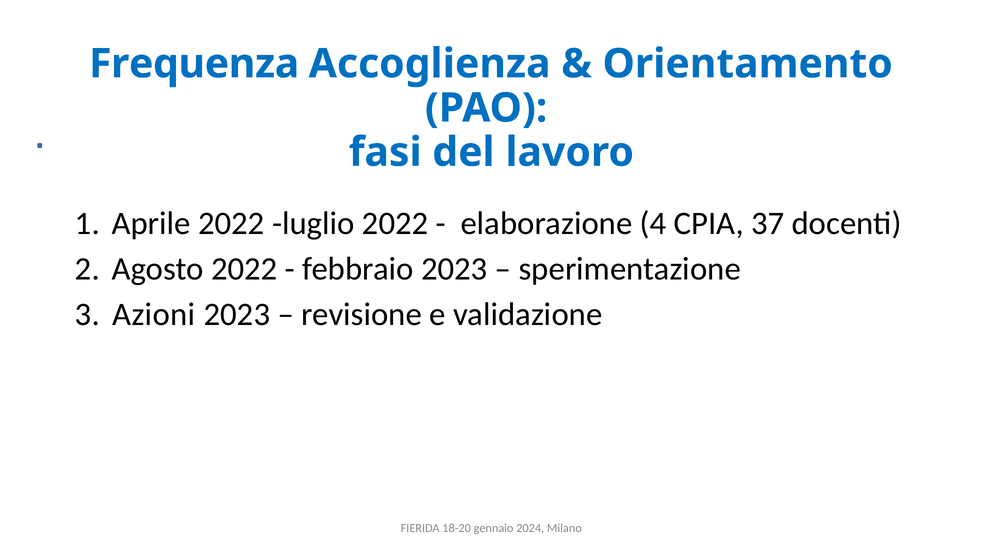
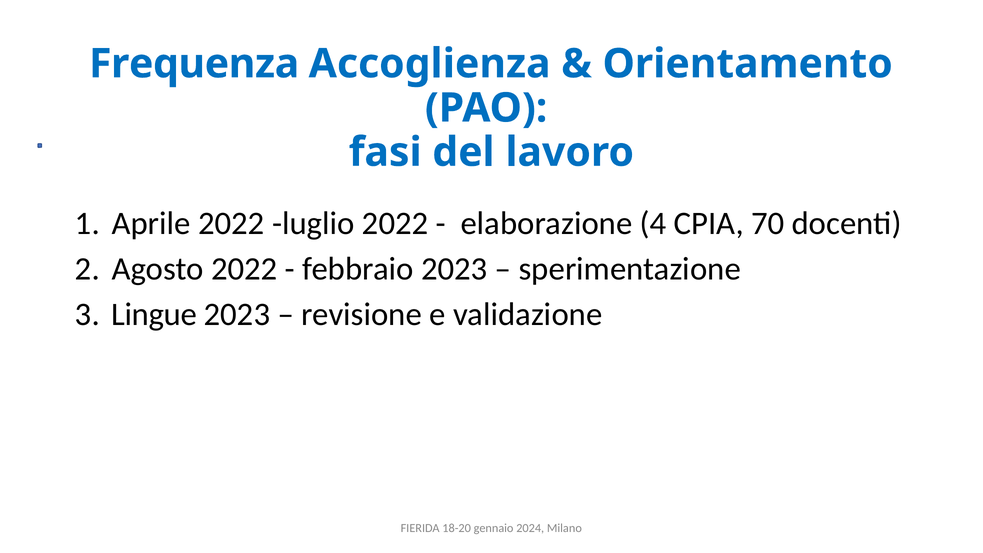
37: 37 -> 70
Azioni: Azioni -> Lingue
